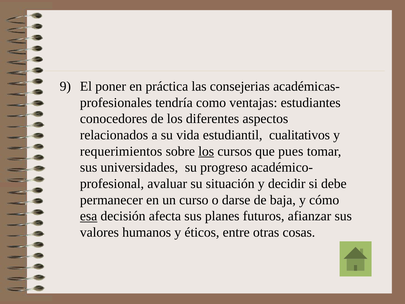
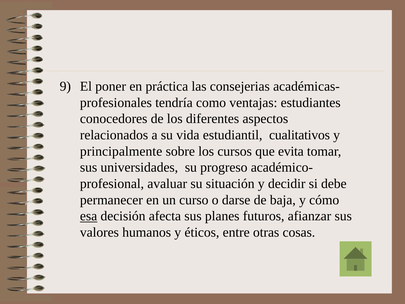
requerimientos: requerimientos -> principalmente
los at (206, 151) underline: present -> none
pues: pues -> evita
